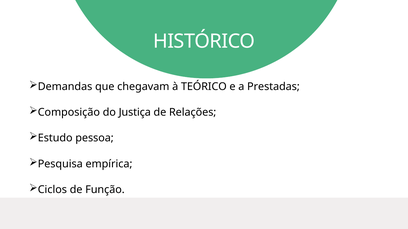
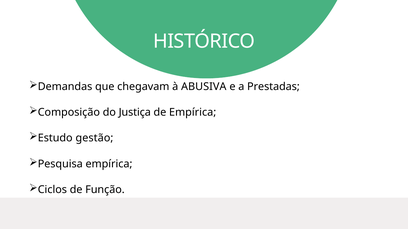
TEÓRICO: TEÓRICO -> ABUSIVA
de Relações: Relações -> Empírica
pessoa: pessoa -> gestão
